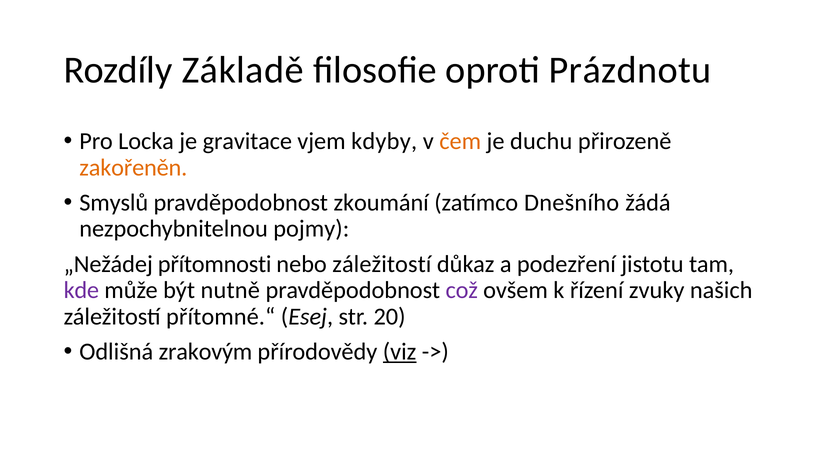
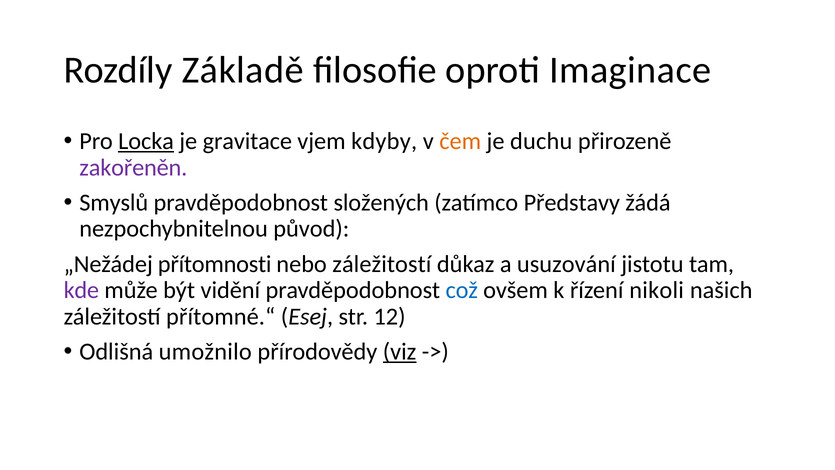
Prázdnotu: Prázdnotu -> Imaginace
Locka underline: none -> present
zakořeněn colour: orange -> purple
zkoumání: zkoumání -> složených
Dnešního: Dnešního -> Představy
pojmy: pojmy -> původ
podezření: podezření -> usuzování
nutně: nutně -> vidění
což colour: purple -> blue
zvuky: zvuky -> nikoli
20: 20 -> 12
zrakovým: zrakovým -> umožnilo
